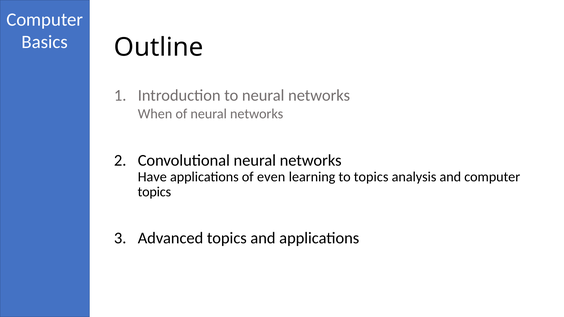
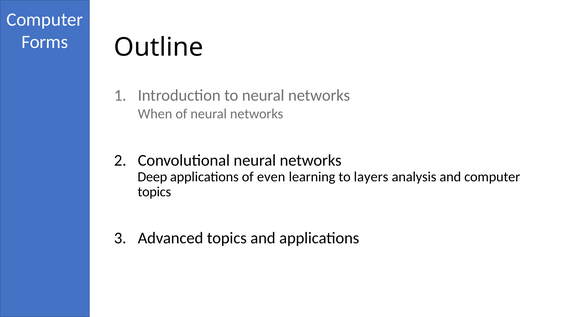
Basics: Basics -> Forms
Have: Have -> Deep
to topics: topics -> layers
